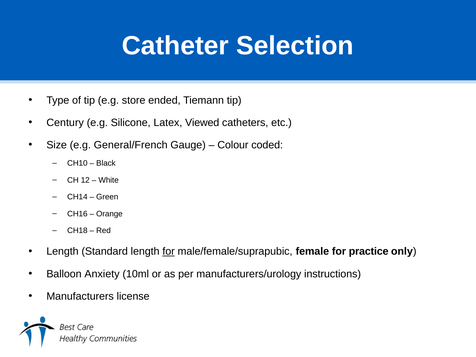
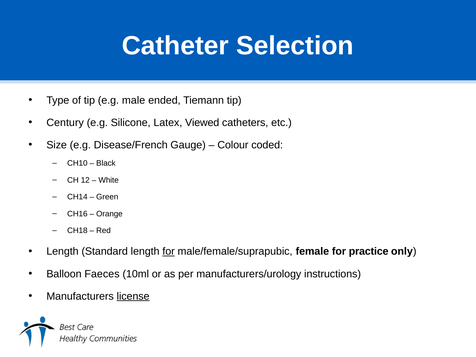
store: store -> male
General/French: General/French -> Disease/French
Anxiety: Anxiety -> Faeces
license underline: none -> present
